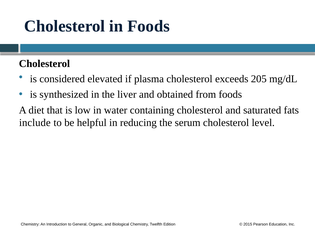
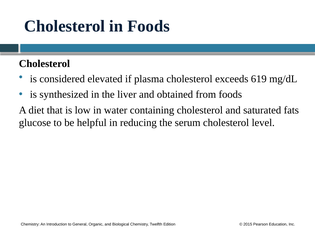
205: 205 -> 619
include: include -> glucose
